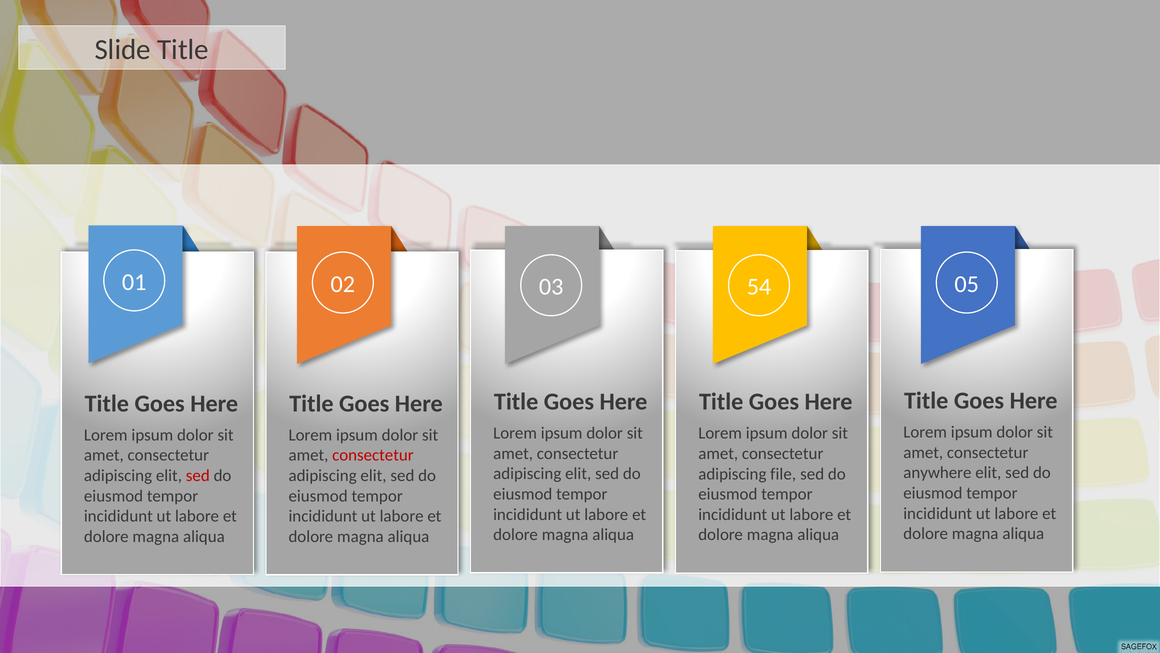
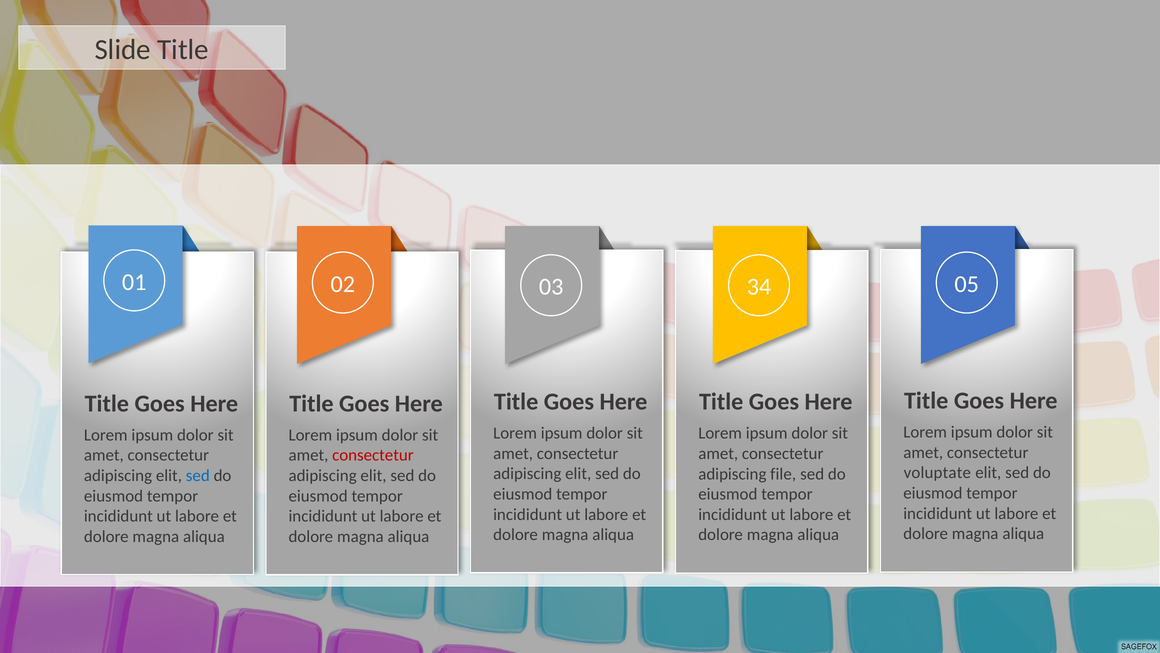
54: 54 -> 34
anywhere: anywhere -> voluptate
sed at (198, 475) colour: red -> blue
